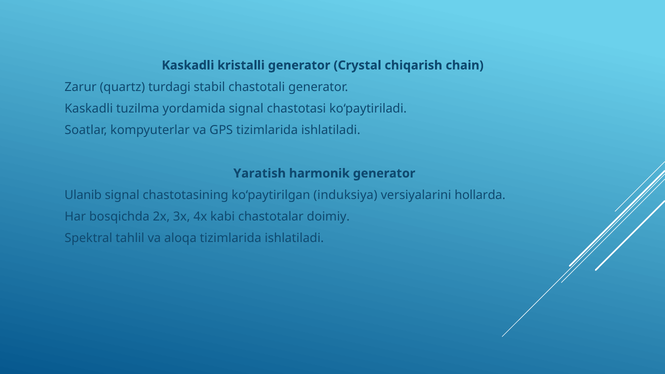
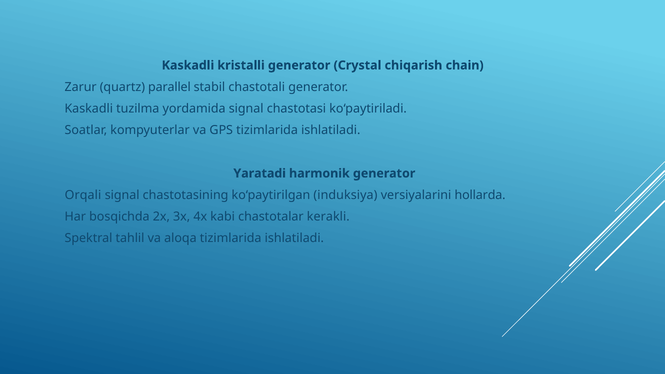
turdagi: turdagi -> parallel
Yaratish: Yaratish -> Yaratadi
Ulanib: Ulanib -> Orqali
doimiy: doimiy -> kerakli
